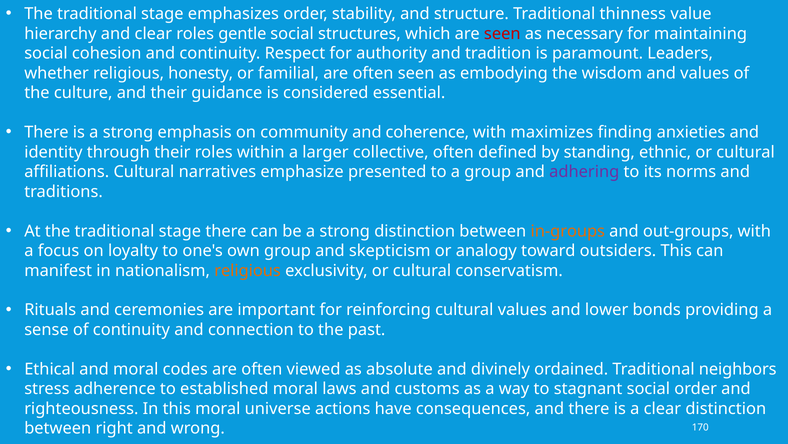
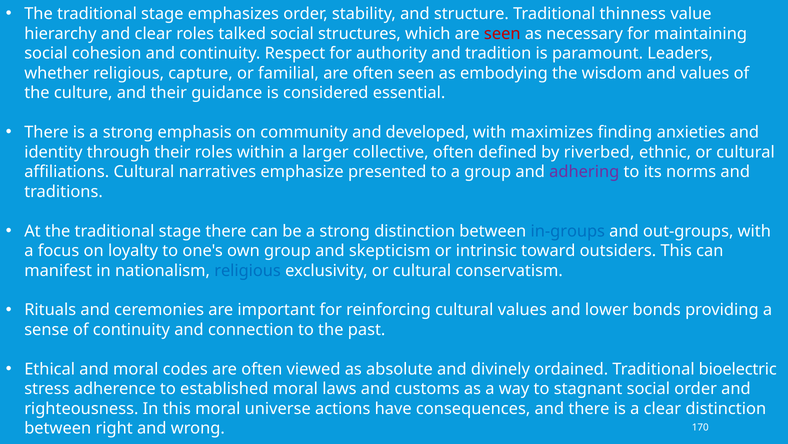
gentle: gentle -> talked
honesty: honesty -> capture
coherence: coherence -> developed
standing: standing -> riverbed
in-groups colour: orange -> blue
analogy: analogy -> intrinsic
religious at (248, 270) colour: orange -> blue
neighbors: neighbors -> bioelectric
